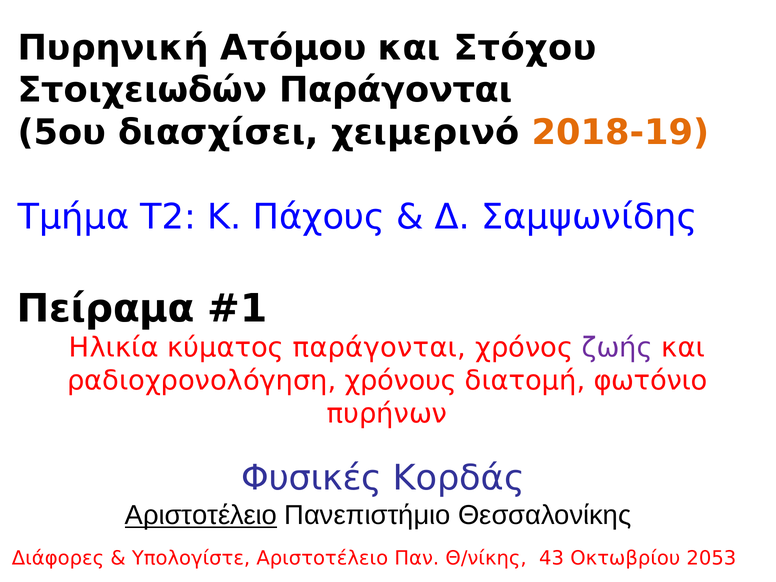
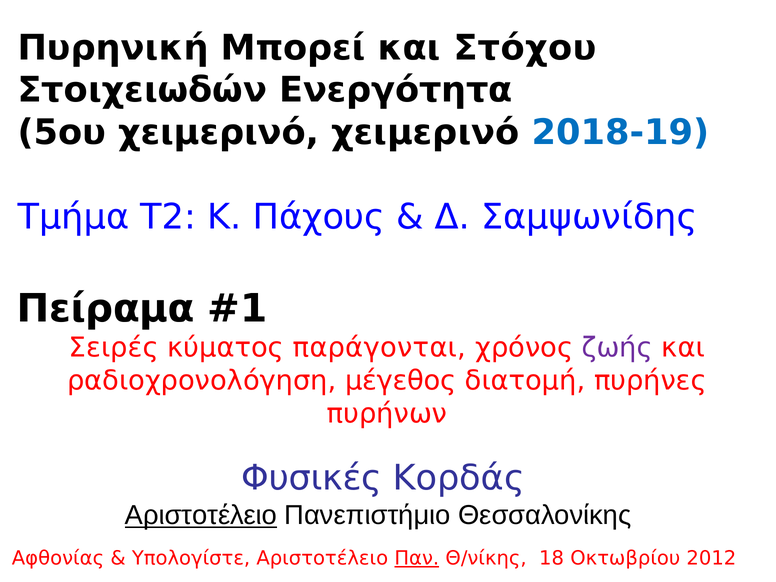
Ατόμου: Ατόμου -> Μπορεί
Στοιχειωδών Παράγονται: Παράγονται -> Ενεργότητα
5ου διασχίσει: διασχίσει -> χειμερινό
2018-19 colour: orange -> blue
Ηλικία: Ηλικία -> Σειρές
χρόνους: χρόνους -> μέγεθος
φωτόνιο: φωτόνιο -> πυρήνες
Διάφορες: Διάφορες -> Αφθονίας
Παν underline: none -> present
43: 43 -> 18
2053: 2053 -> 2012
